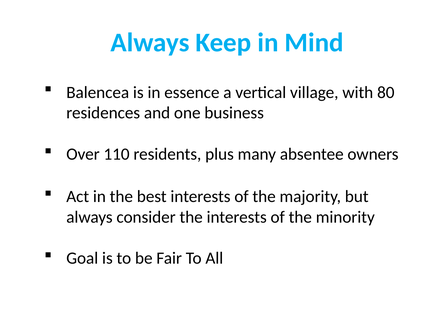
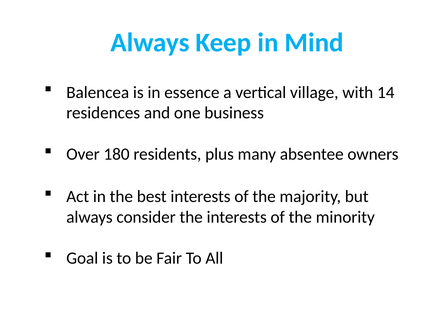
80: 80 -> 14
110: 110 -> 180
